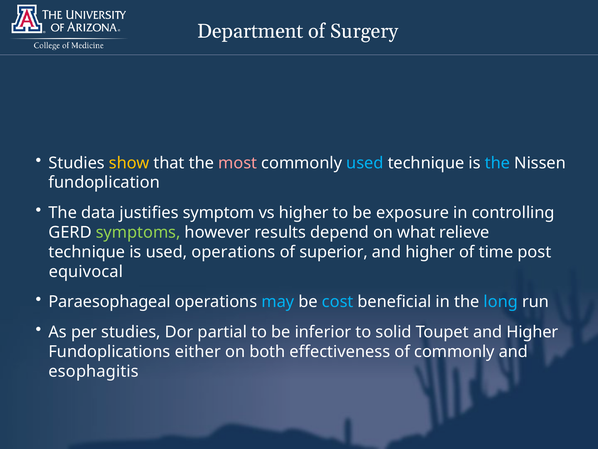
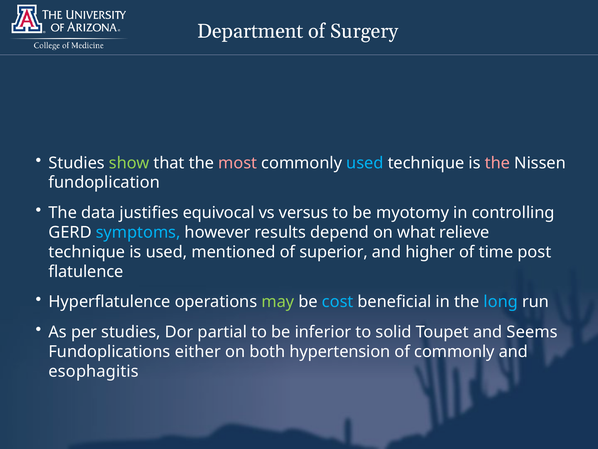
show colour: yellow -> light green
the at (497, 163) colour: light blue -> pink
symptom: symptom -> equivocal
vs higher: higher -> versus
exposure: exposure -> myotomy
symptoms colour: light green -> light blue
used operations: operations -> mentioned
equivocal: equivocal -> flatulence
Paraesophageal: Paraesophageal -> Hyperflatulence
may colour: light blue -> light green
Toupet and Higher: Higher -> Seems
effectiveness: effectiveness -> hypertension
